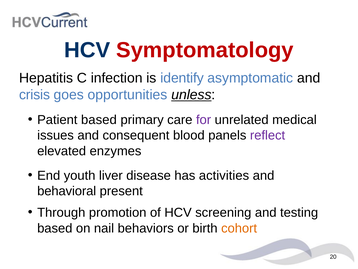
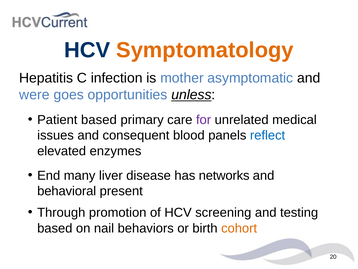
Symptomatology colour: red -> orange
identify: identify -> mother
crisis: crisis -> were
reflect colour: purple -> blue
youth: youth -> many
activities: activities -> networks
